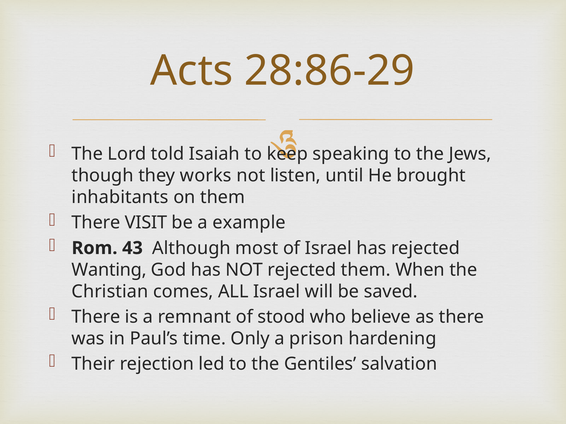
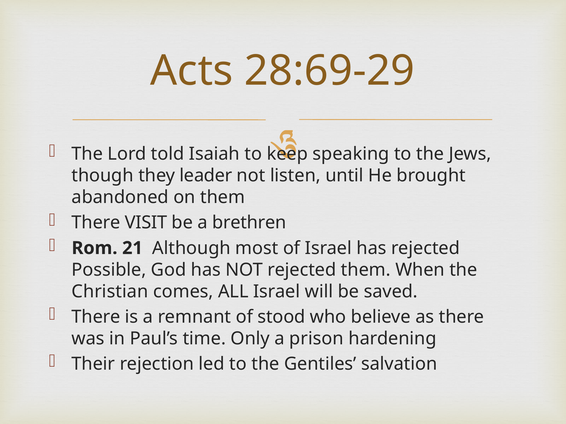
28:86-29: 28:86-29 -> 28:69-29
works: works -> leader
inhabitants: inhabitants -> abandoned
example: example -> brethren
43: 43 -> 21
Wanting: Wanting -> Possible
